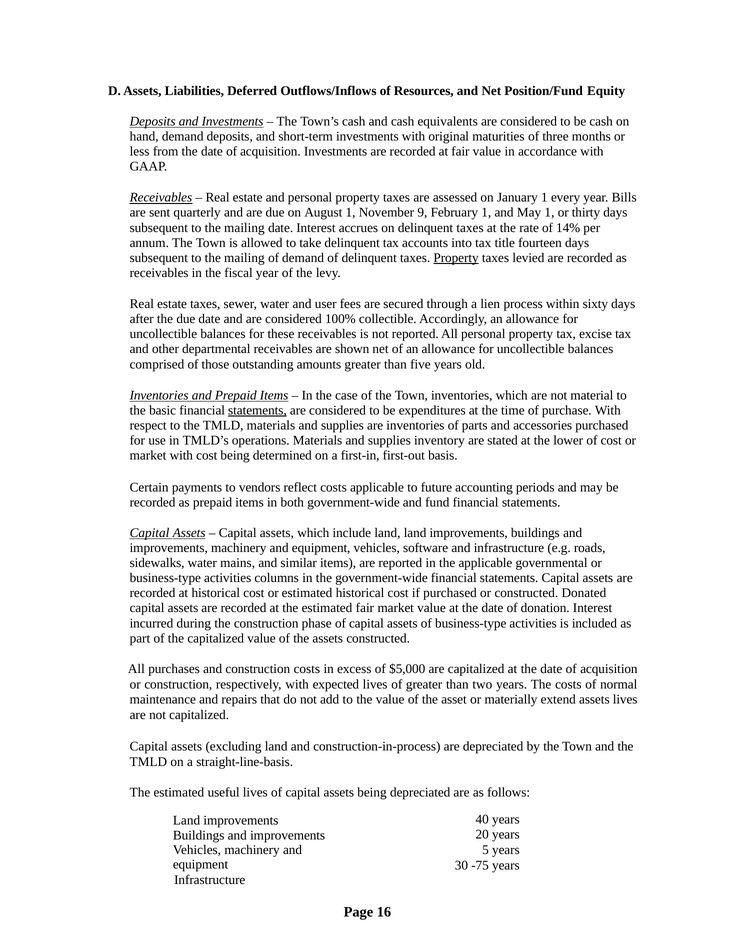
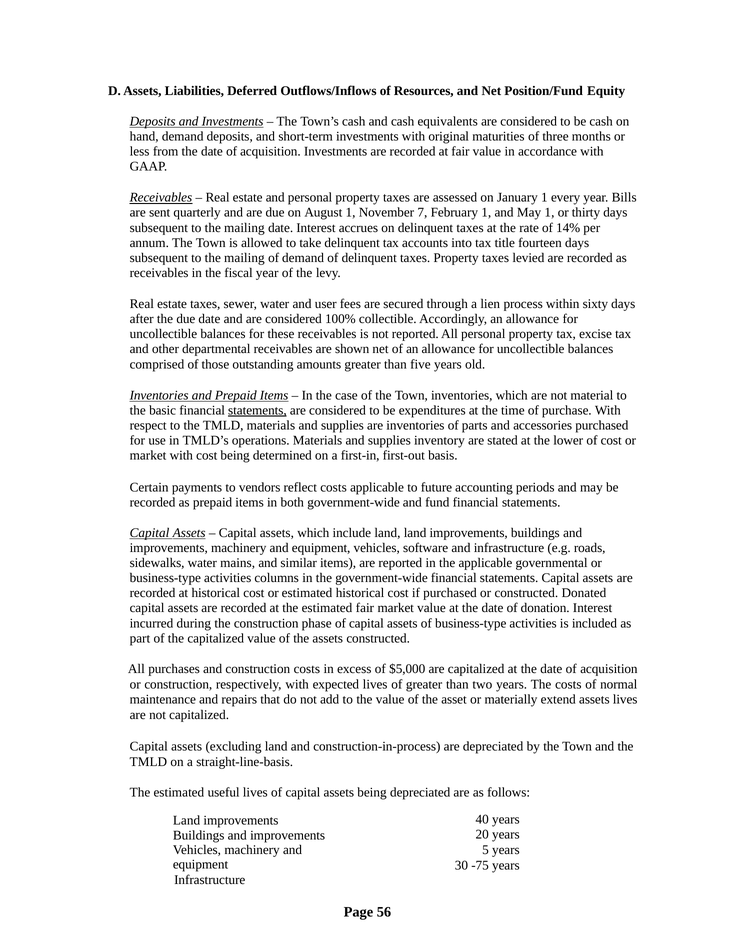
9: 9 -> 7
Property at (456, 258) underline: present -> none
16: 16 -> 56
